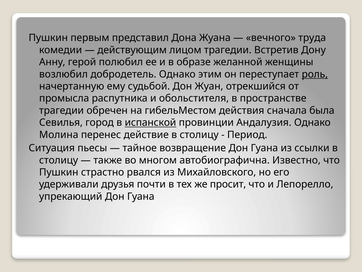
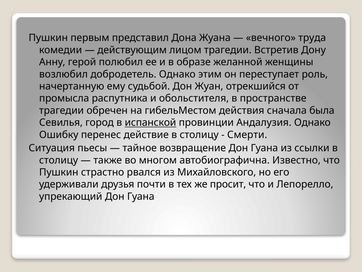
роль underline: present -> none
Молина: Молина -> Ошибку
Период: Период -> Смерти
